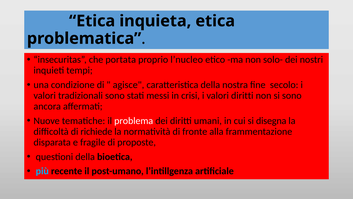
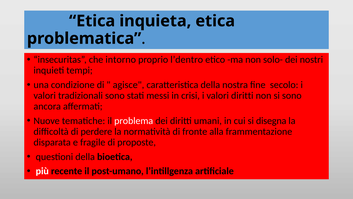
portata: portata -> intorno
l’nucleo: l’nucleo -> l’dentro
richiede: richiede -> perdere
più colour: light blue -> white
